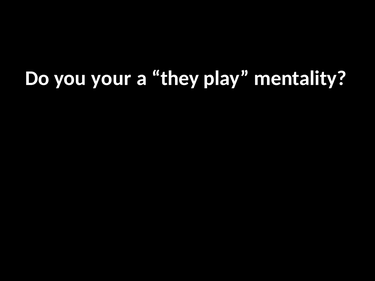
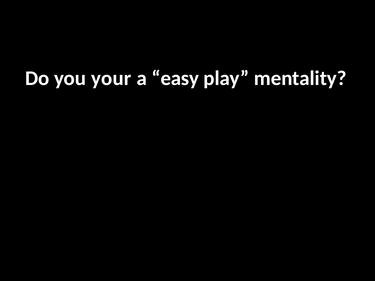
they: they -> easy
